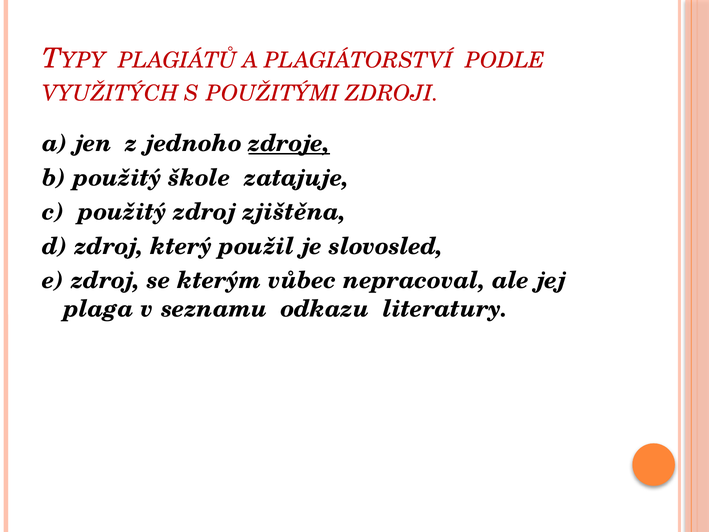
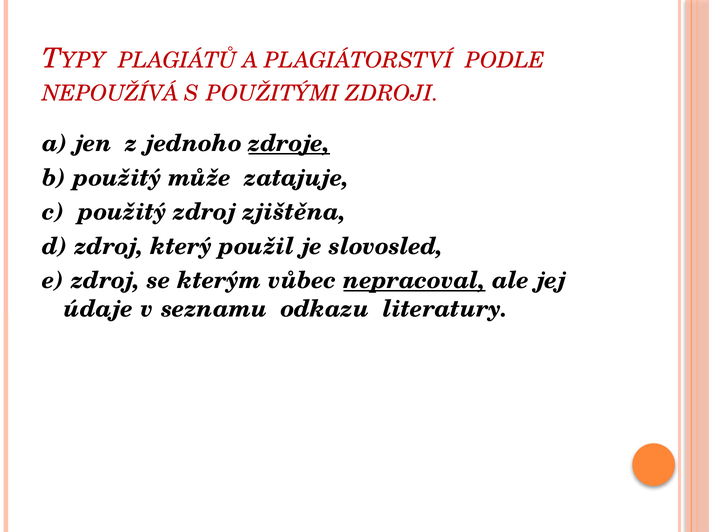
VYUŽITÝCH: VYUŽITÝCH -> NEPOUŽÍVÁ
škole: škole -> může
nepracoval underline: none -> present
plaga: plaga -> údaje
